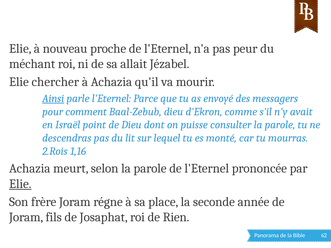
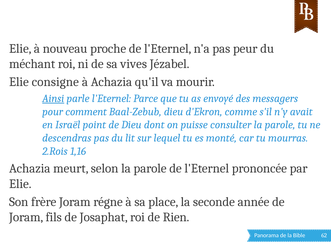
allait: allait -> vives
chercher: chercher -> consigne
Elie at (20, 184) underline: present -> none
